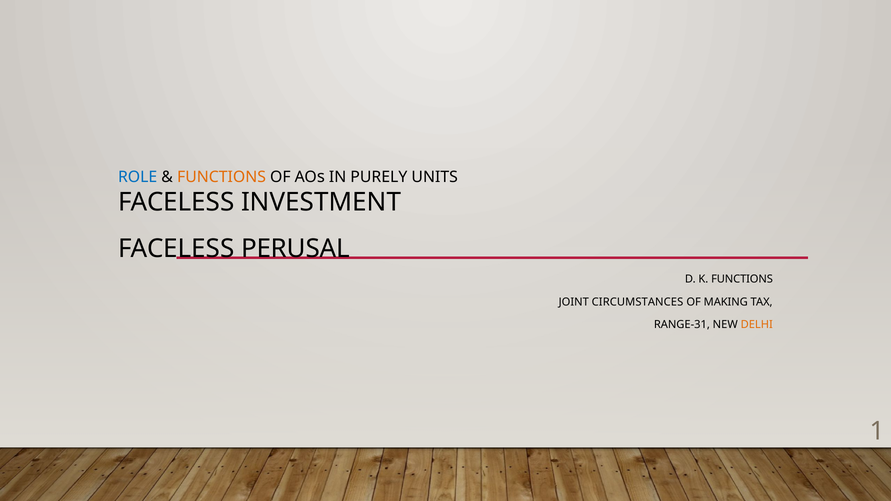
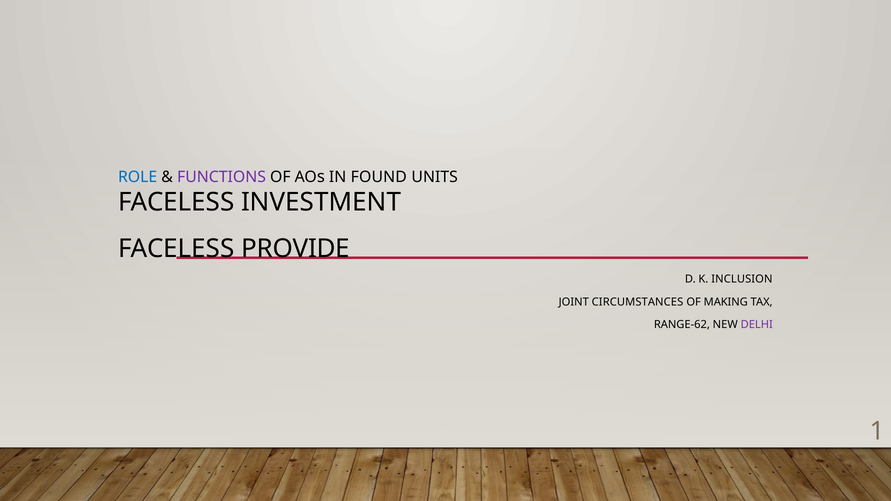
FUNCTIONS at (222, 177) colour: orange -> purple
PURELY: PURELY -> FOUND
PERUSAL: PERUSAL -> PROVIDE
K FUNCTIONS: FUNCTIONS -> INCLUSION
RANGE-31: RANGE-31 -> RANGE-62
DELHI colour: orange -> purple
